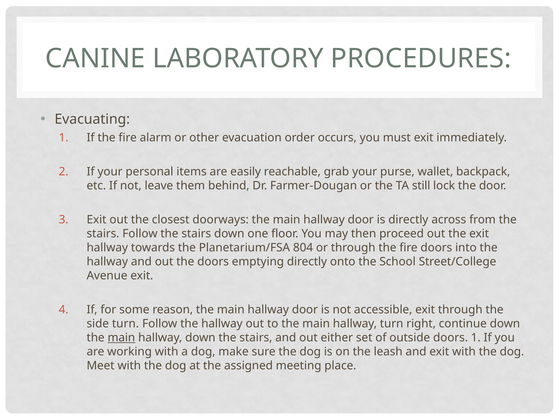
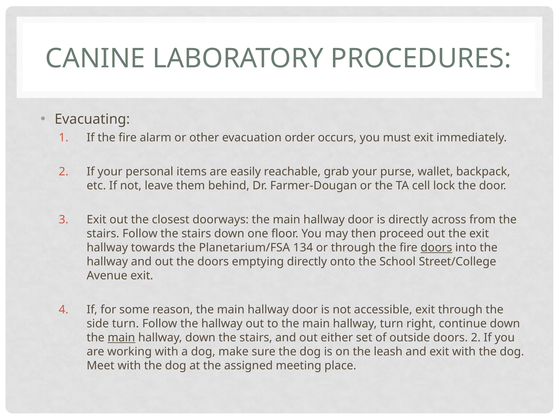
still: still -> cell
804: 804 -> 134
doors at (436, 248) underline: none -> present
doors 1: 1 -> 2
